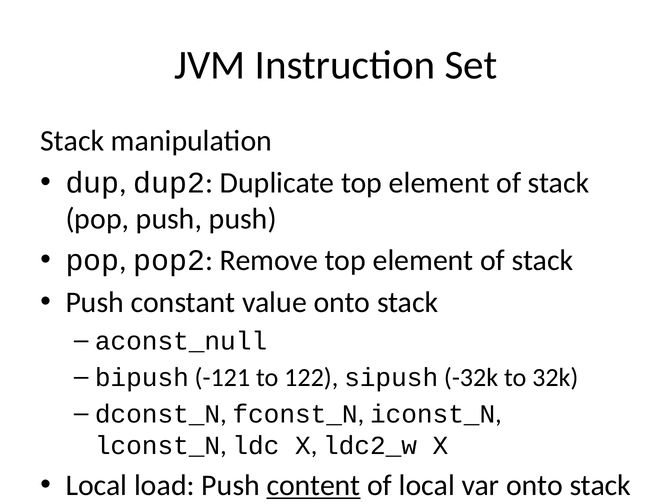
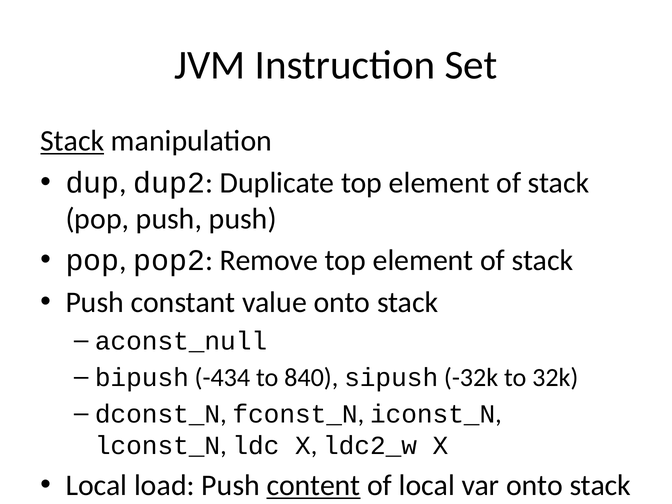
Stack at (72, 141) underline: none -> present
-121: -121 -> -434
122: 122 -> 840
